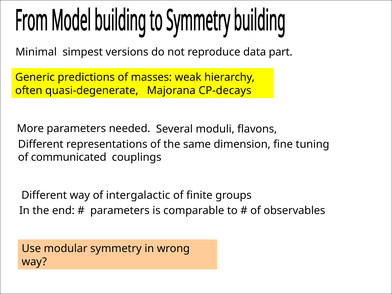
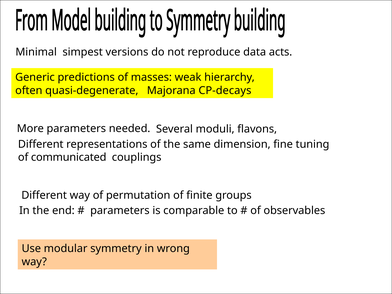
part: part -> acts
intergalactic: intergalactic -> permutation
